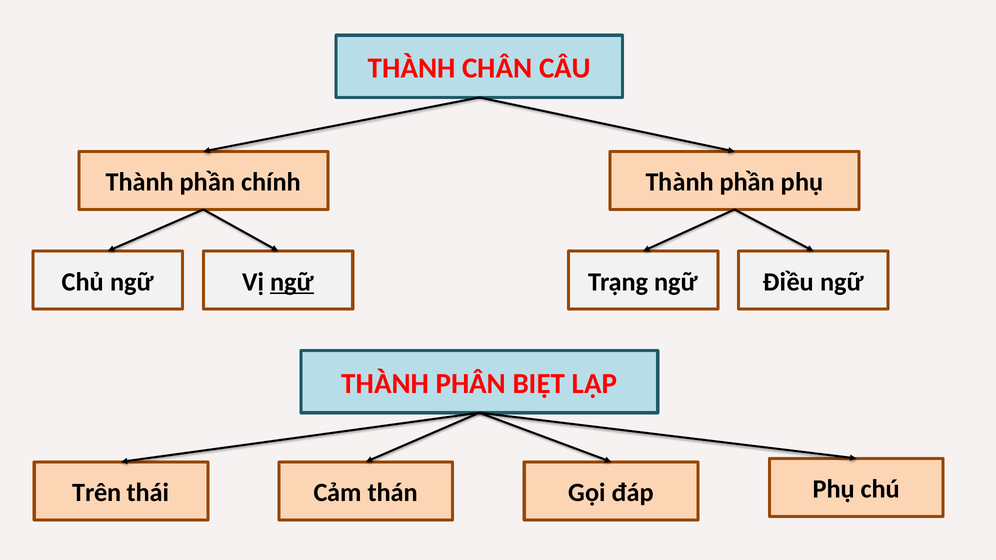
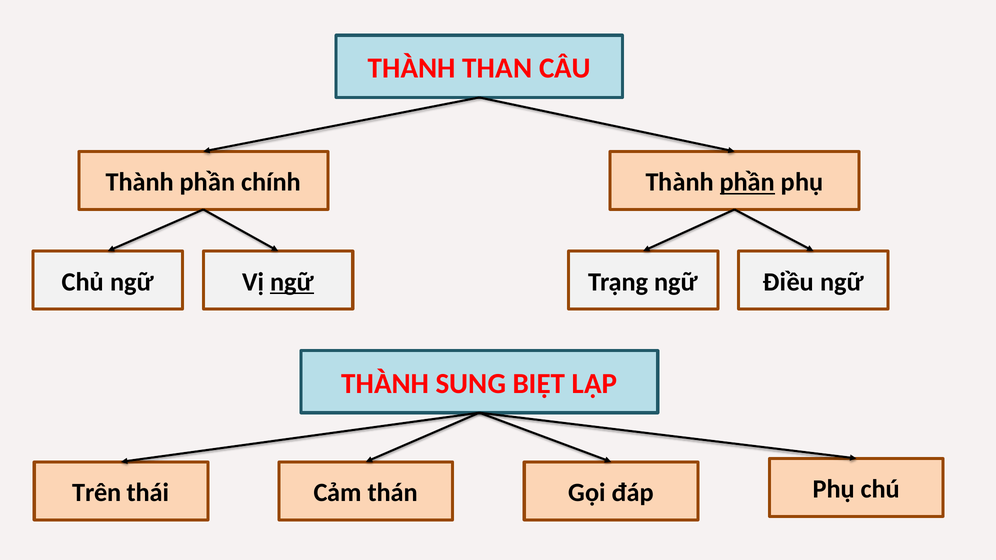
CHÂN: CHÂN -> THAN
phần at (747, 182) underline: none -> present
PHÂN: PHÂN -> SUNG
